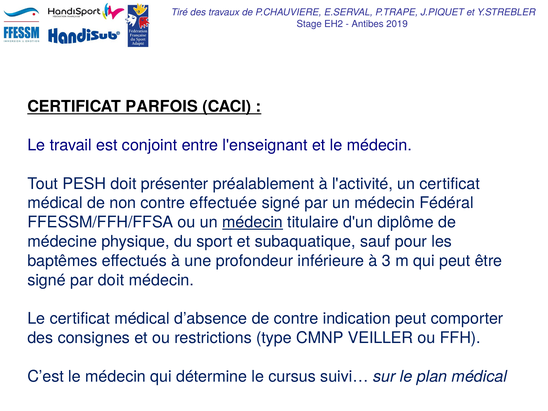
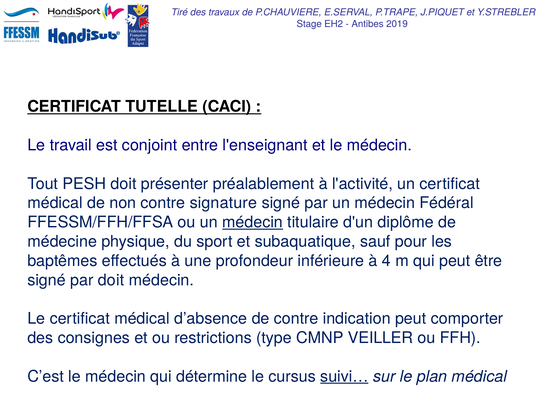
PARFOIS: PARFOIS -> TUTELLE
effectuée: effectuée -> signature
3: 3 -> 4
suivi… underline: none -> present
